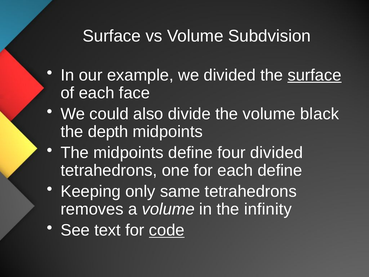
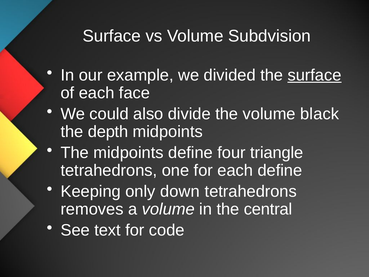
four divided: divided -> triangle
same: same -> down
infinity: infinity -> central
code underline: present -> none
